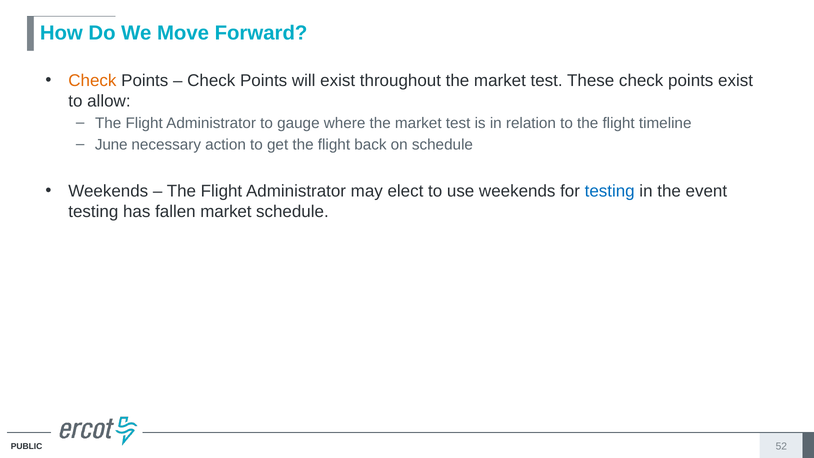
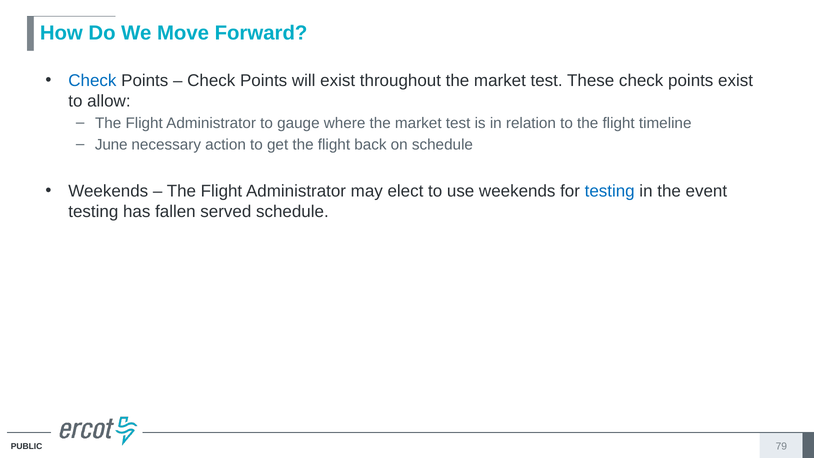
Check at (92, 81) colour: orange -> blue
fallen market: market -> served
52: 52 -> 79
